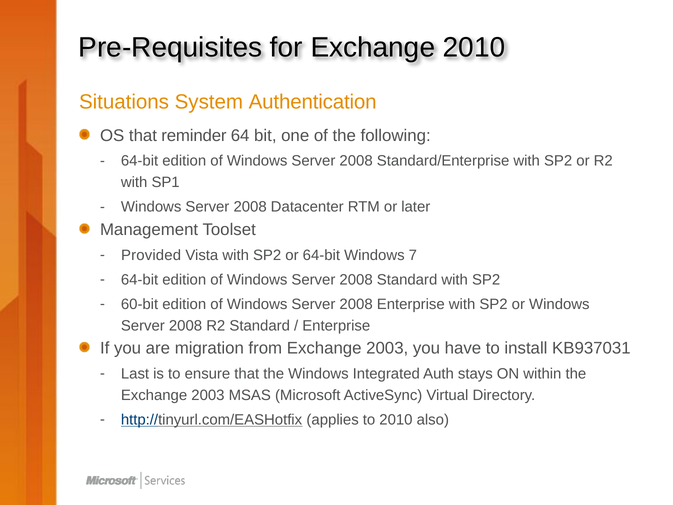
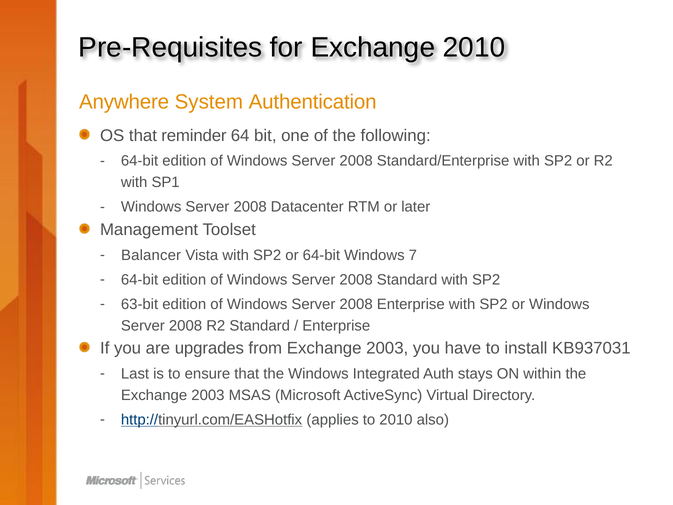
Situations: Situations -> Anywhere
Provided: Provided -> Balancer
60-bit: 60-bit -> 63-bit
migration: migration -> upgrades
